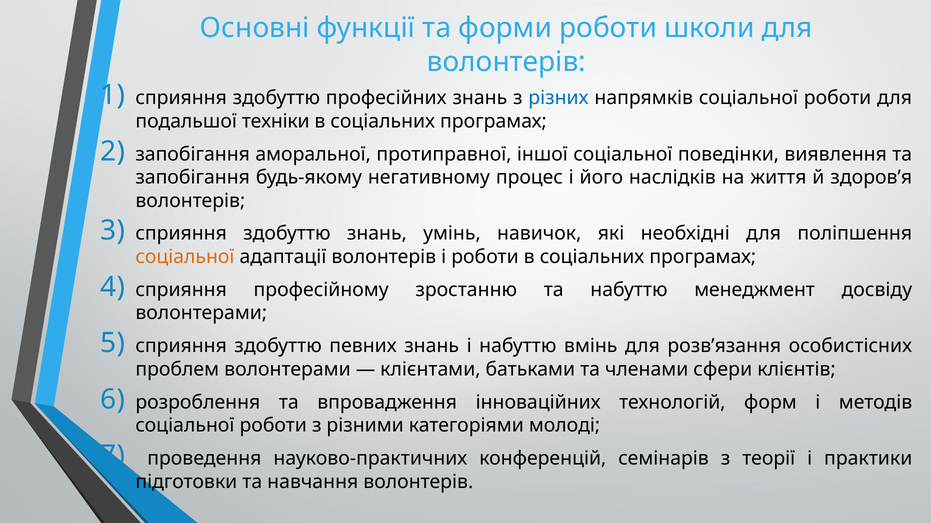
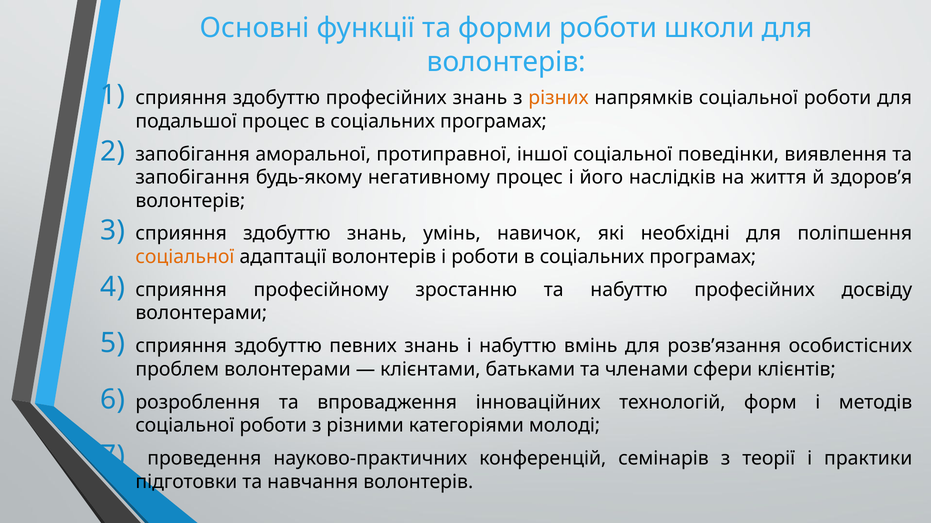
різних colour: blue -> orange
подальшої техніки: техніки -> процес
набуттю менеджмент: менеджмент -> професійних
